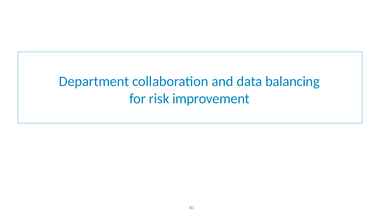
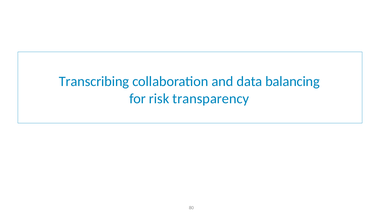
Department: Department -> Transcribing
improvement: improvement -> transparency
